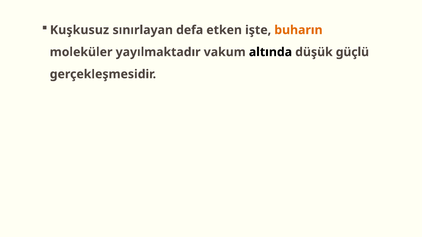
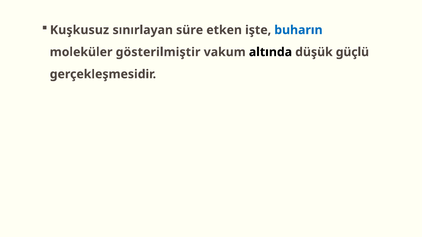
defa: defa -> süre
buharın colour: orange -> blue
yayılmaktadır: yayılmaktadır -> gösterilmiştir
